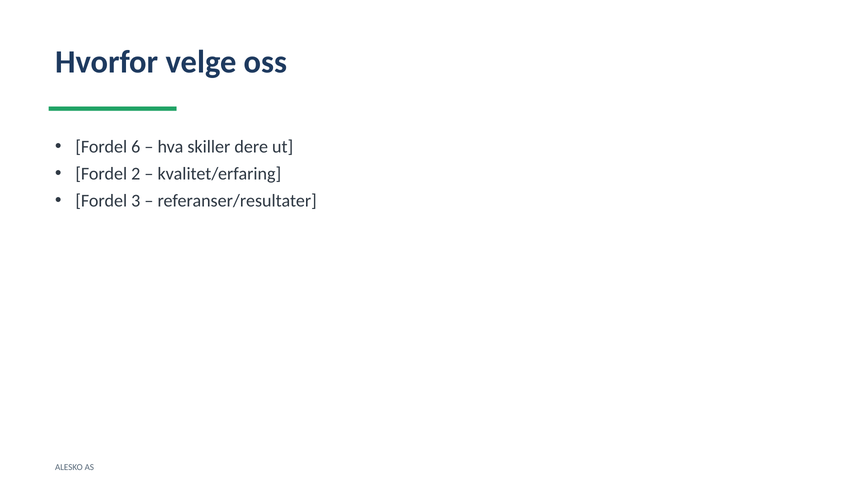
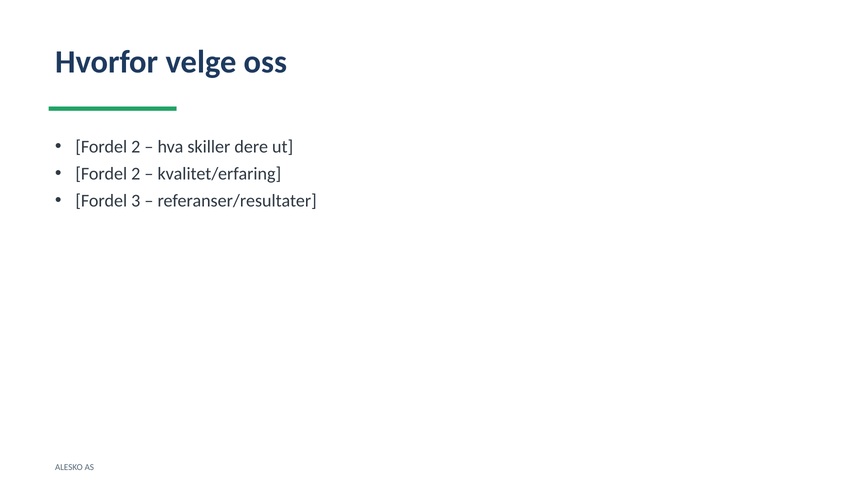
6 at (136, 147): 6 -> 2
